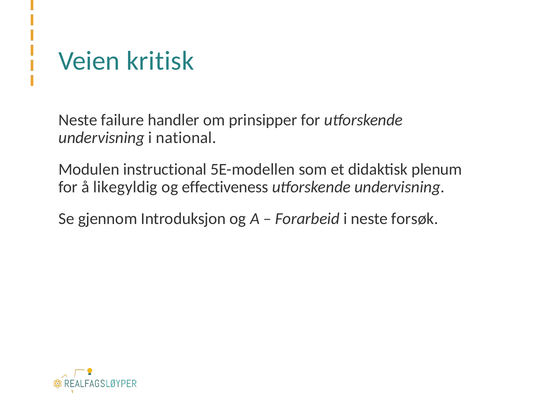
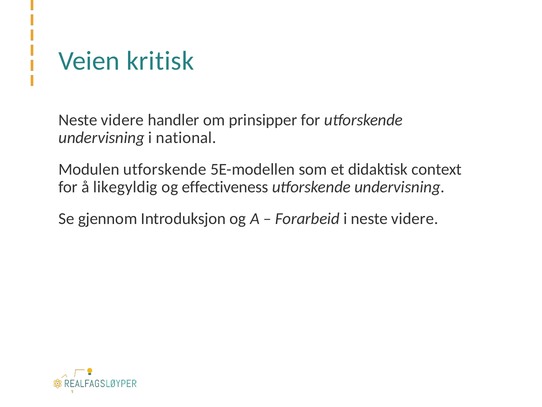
failure at (122, 120): failure -> videre
Modulen instructional: instructional -> utforskende
plenum: plenum -> context
i neste forsøk: forsøk -> videre
